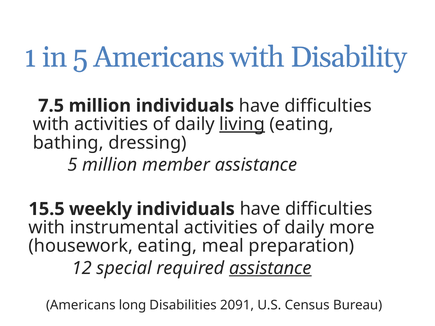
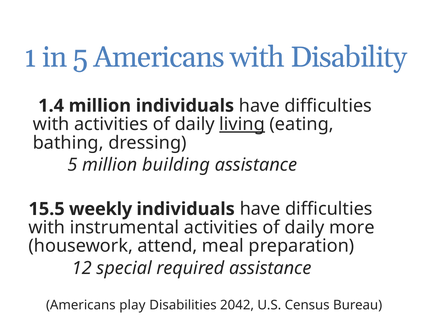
7.5: 7.5 -> 1.4
member: member -> building
housework eating: eating -> attend
assistance at (270, 268) underline: present -> none
long: long -> play
2091: 2091 -> 2042
